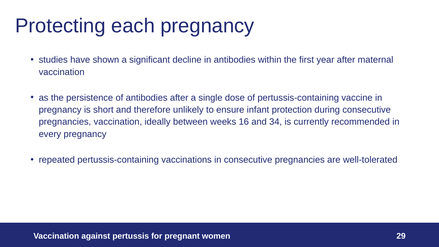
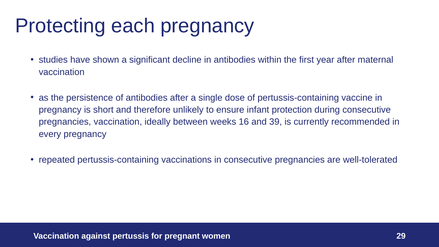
34: 34 -> 39
